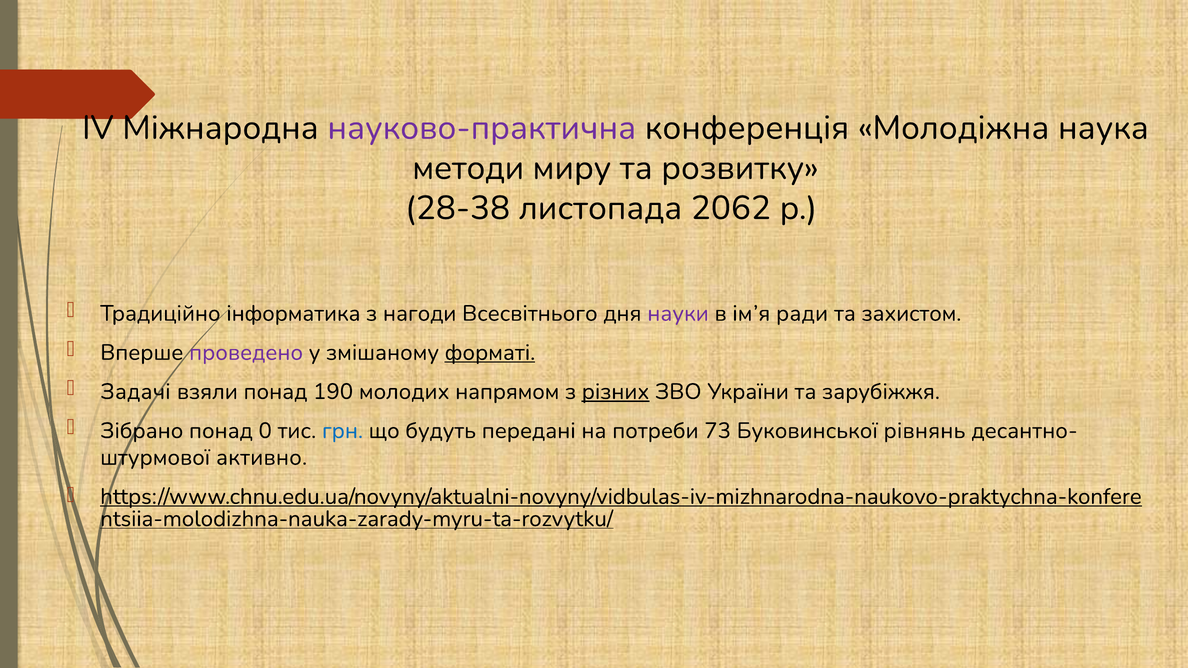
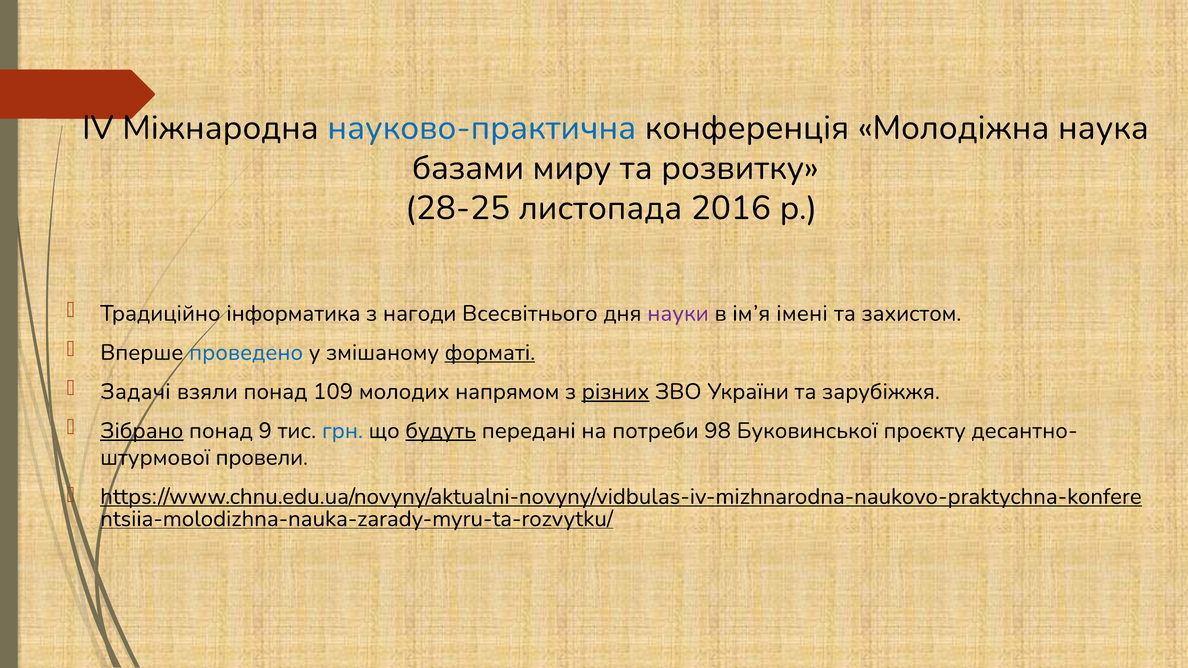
науково-практична colour: purple -> blue
методи: методи -> базами
28-38: 28-38 -> 28-25
2062: 2062 -> 2016
ради: ради -> імені
проведено colour: purple -> blue
190: 190 -> 109
Зібрано underline: none -> present
0: 0 -> 9
будуть underline: none -> present
73: 73 -> 98
рівнянь: рівнянь -> проєкту
активно: активно -> провели
